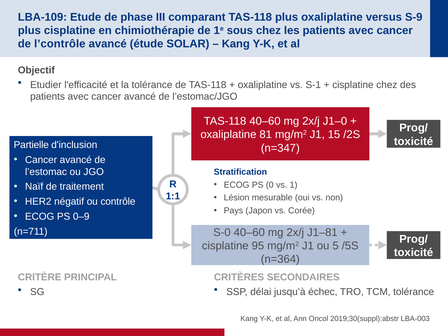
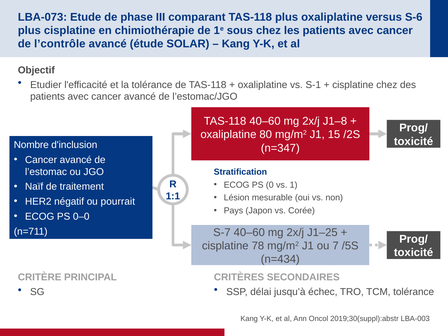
LBA-109: LBA-109 -> LBA-073
S-9: S-9 -> S-6
J1–0: J1–0 -> J1–8
81: 81 -> 80
Partielle: Partielle -> Nombre
contrôle: contrôle -> pourrait
0–9: 0–9 -> 0–0
S-0: S-0 -> S-7
J1–81: J1–81 -> J1–25
95: 95 -> 78
5: 5 -> 7
n=364: n=364 -> n=434
